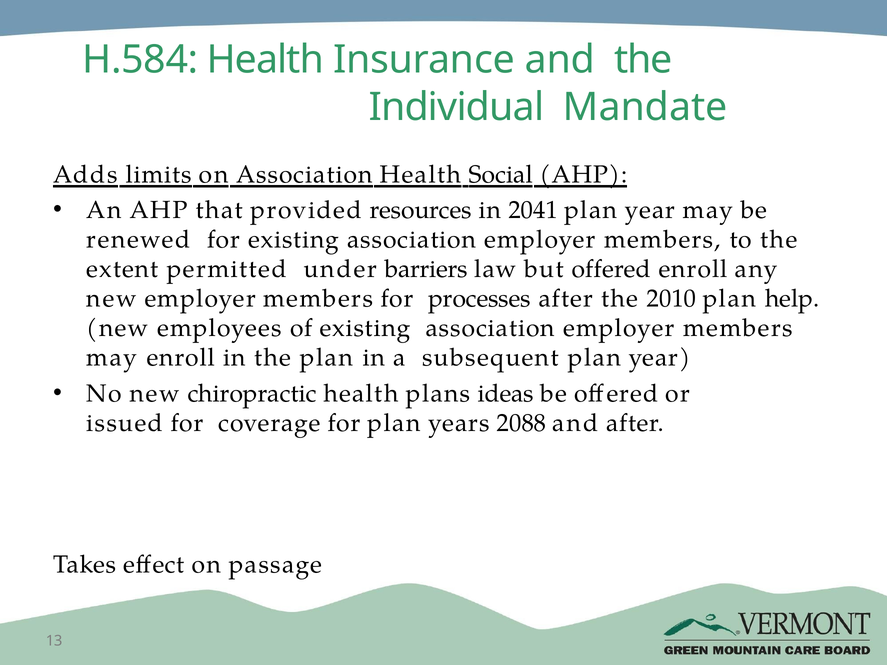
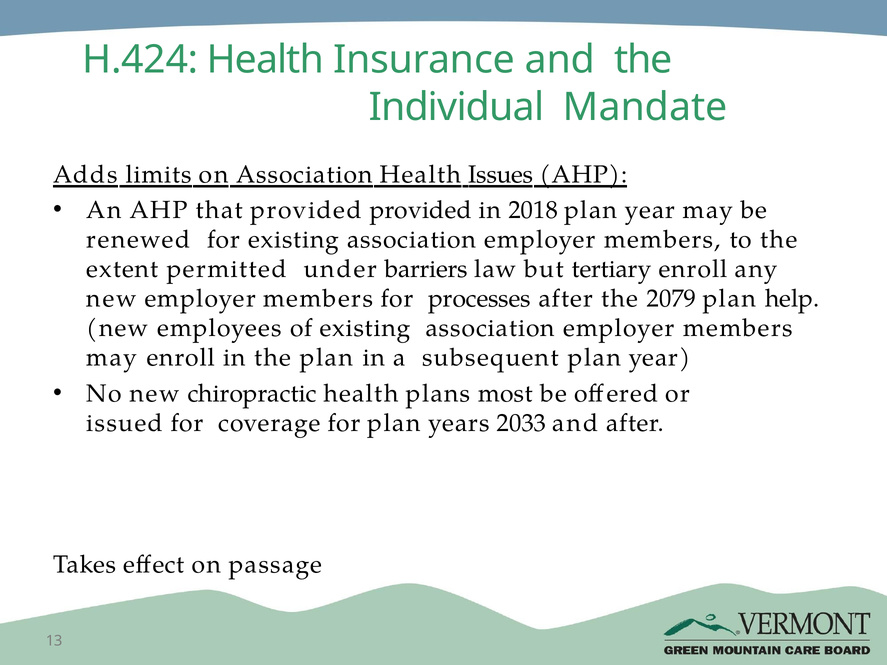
H.584: H.584 -> H.424
Social: Social -> Issues
provided resources: resources -> provided
2041: 2041 -> 2018
but offered: offered -> tertiary
2010: 2010 -> 2079
ideas: ideas -> most
2088: 2088 -> 2033
